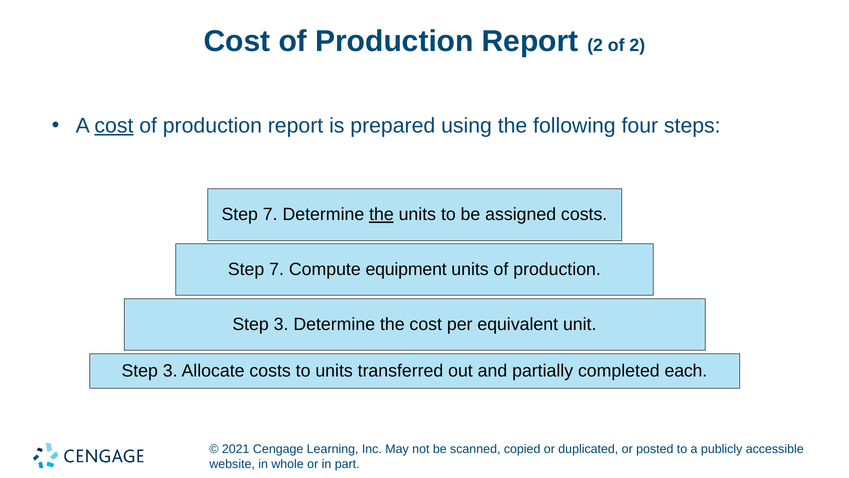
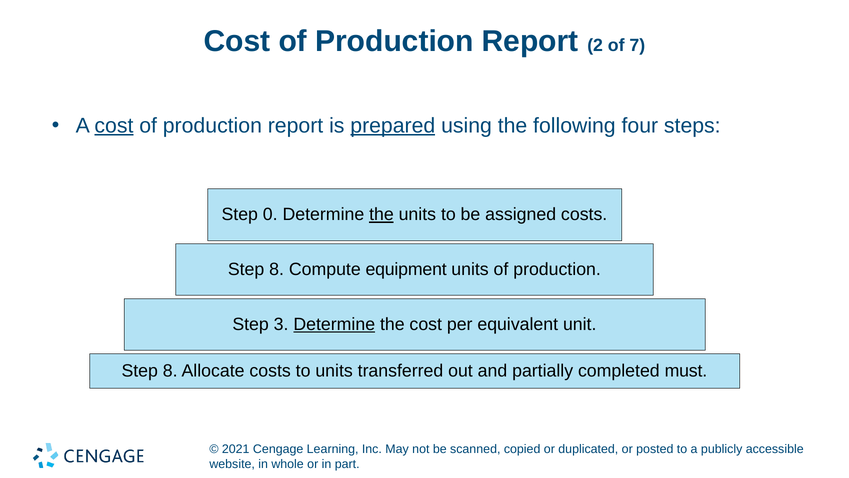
of 2: 2 -> 7
prepared underline: none -> present
7 at (270, 214): 7 -> 0
7 at (277, 269): 7 -> 8
Determine at (334, 324) underline: none -> present
3 at (170, 371): 3 -> 8
each: each -> must
